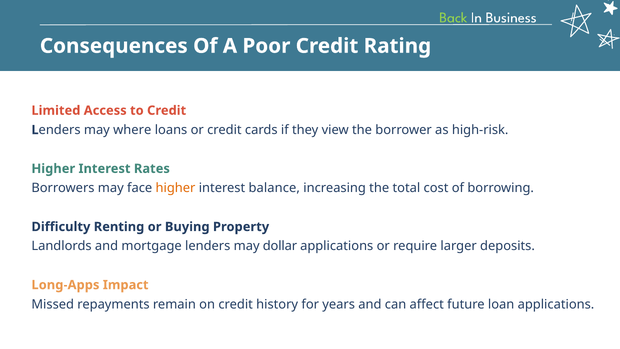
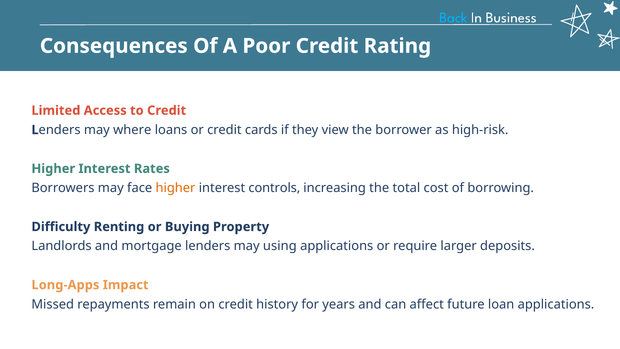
Back colour: light green -> light blue
balance: balance -> controls
dollar: dollar -> using
